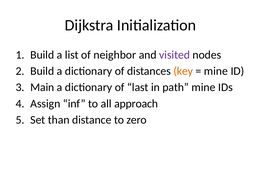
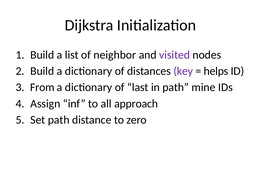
key colour: orange -> purple
mine at (216, 71): mine -> helps
Main: Main -> From
Set than: than -> path
